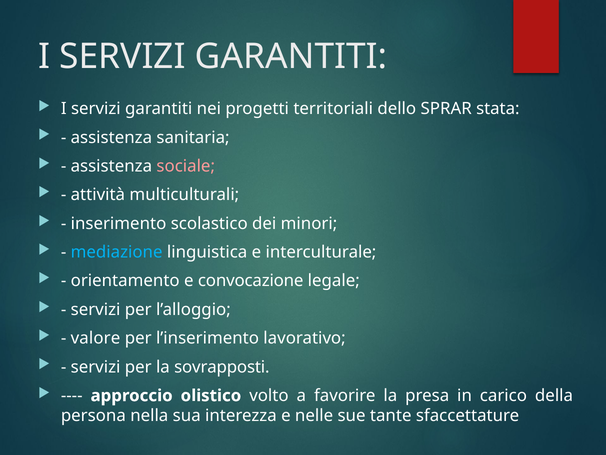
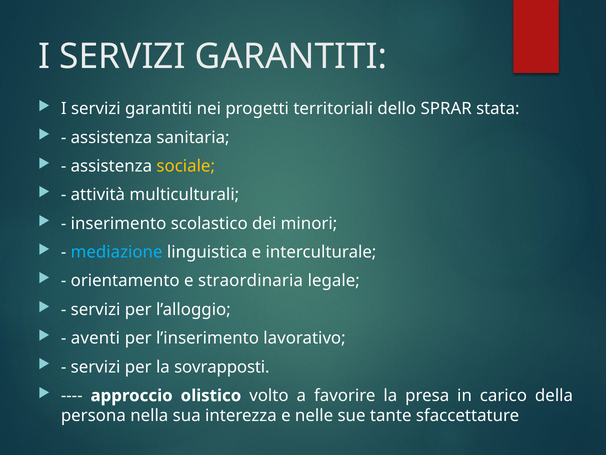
sociale colour: pink -> yellow
convocazione: convocazione -> straordinaria
valore: valore -> aventi
